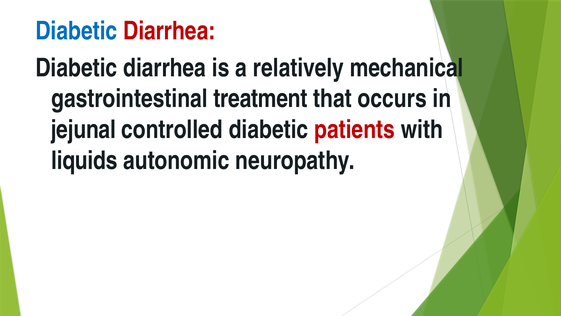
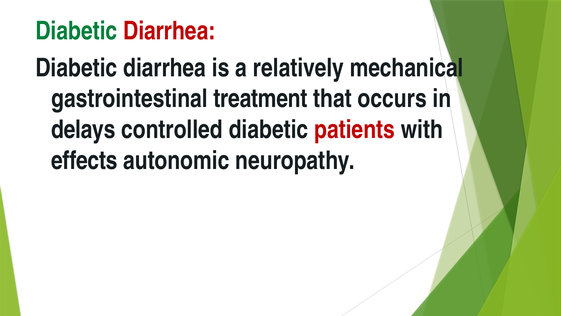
Diabetic at (76, 31) colour: blue -> green
jejunal: jejunal -> delays
liquids: liquids -> effects
